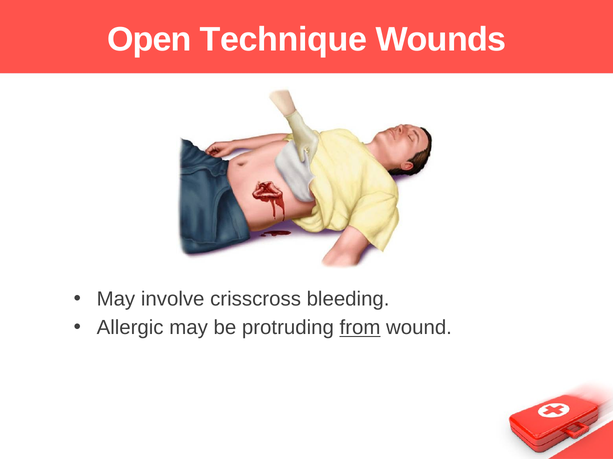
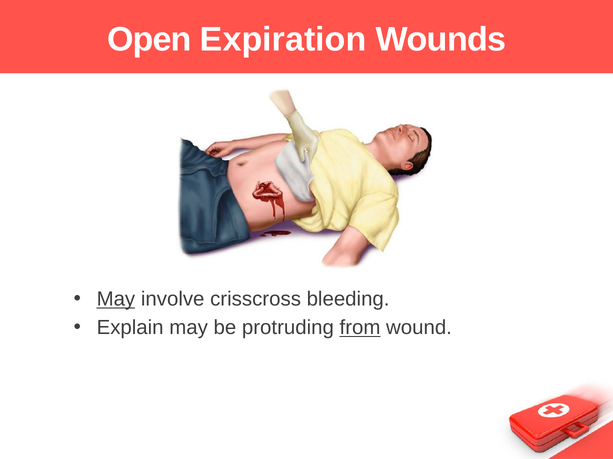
Technique: Technique -> Expiration
May at (116, 300) underline: none -> present
Allergic: Allergic -> Explain
